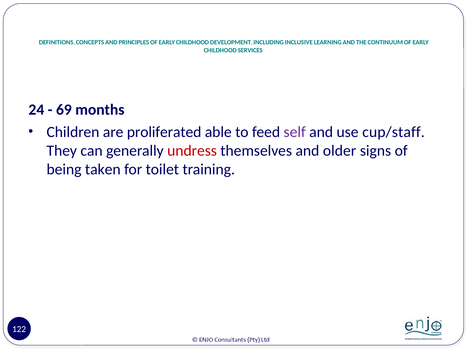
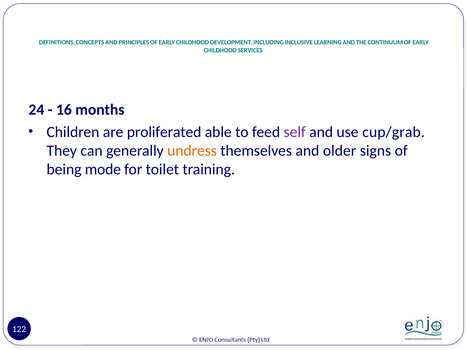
69: 69 -> 16
cup/staff: cup/staff -> cup/grab
undress colour: red -> orange
taken: taken -> mode
